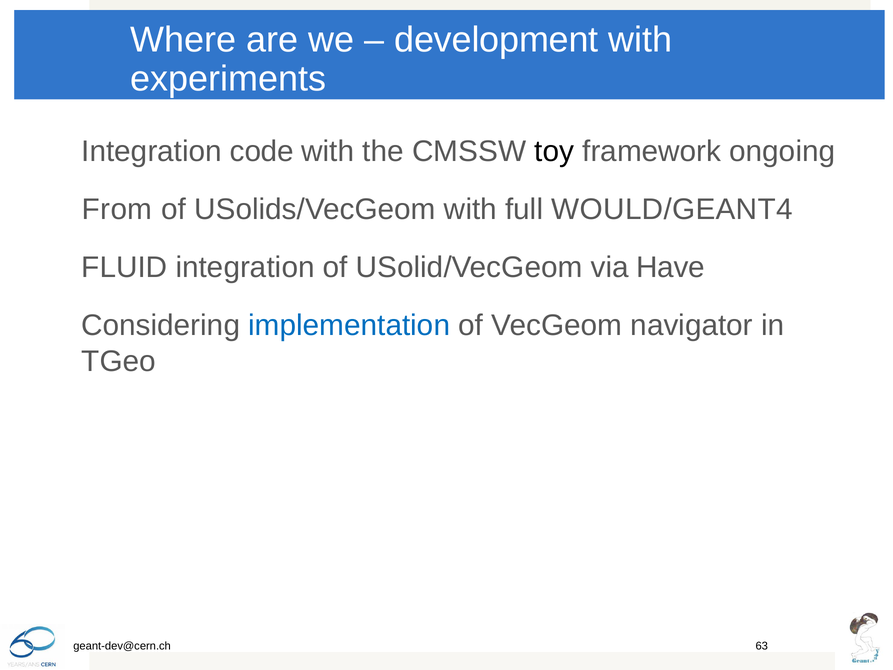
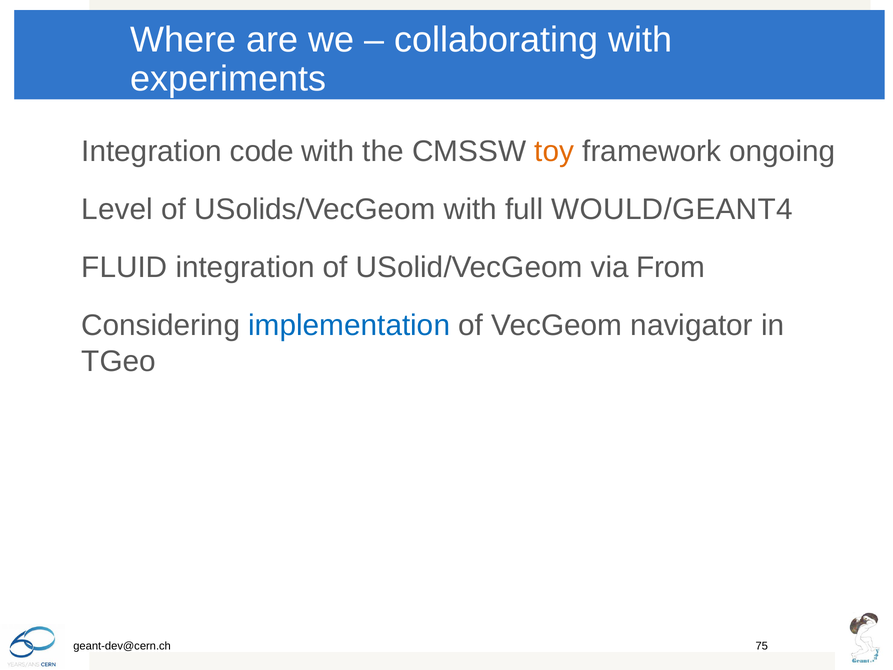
development: development -> collaborating
toy colour: black -> orange
From: From -> Level
Have: Have -> From
63: 63 -> 75
